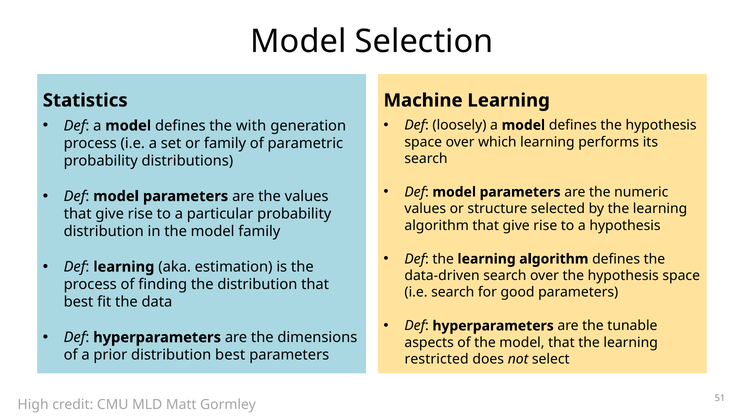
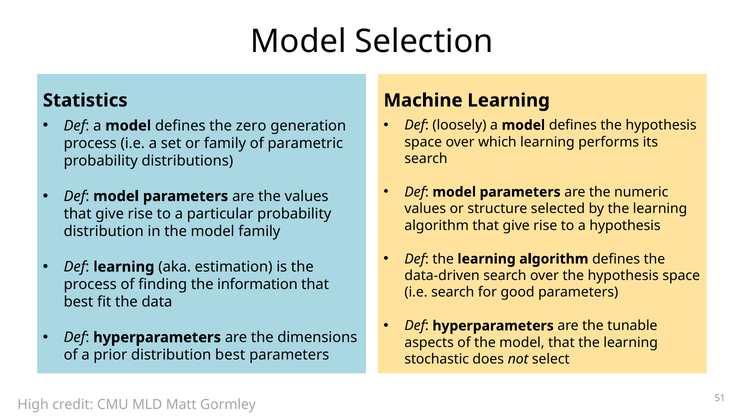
with: with -> zero
the distribution: distribution -> information
restricted: restricted -> stochastic
